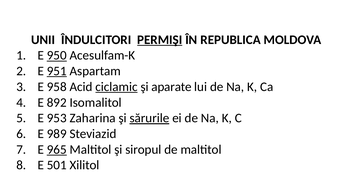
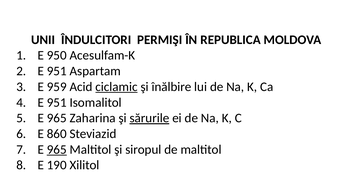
PERMIŞI underline: present -> none
950 underline: present -> none
951 at (57, 71) underline: present -> none
958: 958 -> 959
aparate: aparate -> înălbire
892 at (57, 102): 892 -> 951
953 at (57, 118): 953 -> 965
989: 989 -> 860
501: 501 -> 190
